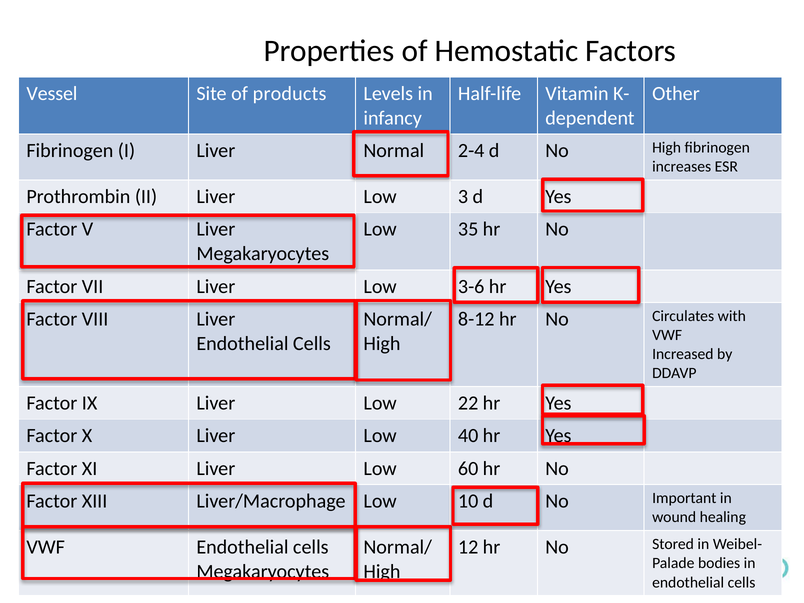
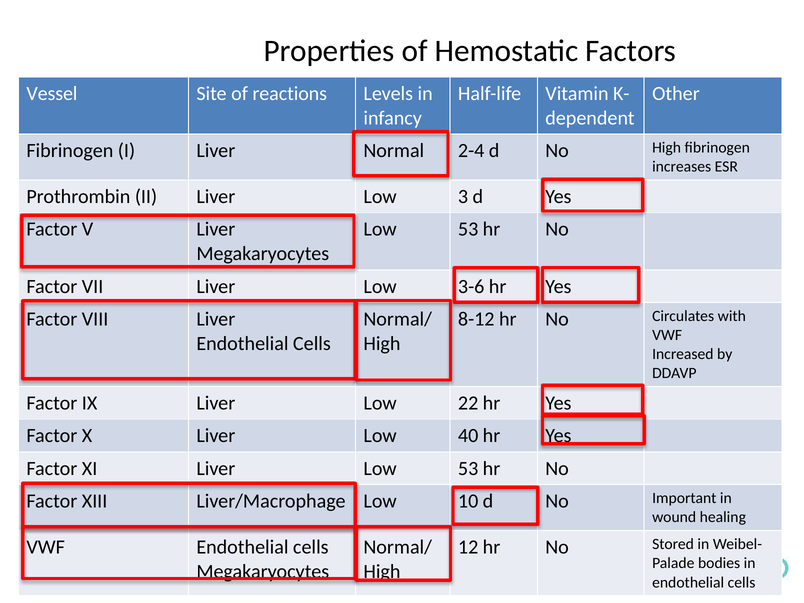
products: products -> reactions
35 at (468, 229): 35 -> 53
Liver Low 60: 60 -> 53
